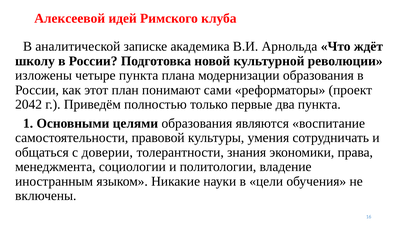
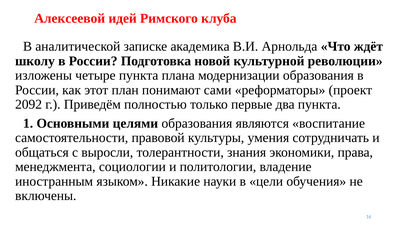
2042: 2042 -> 2092
доверии: доверии -> выросли
